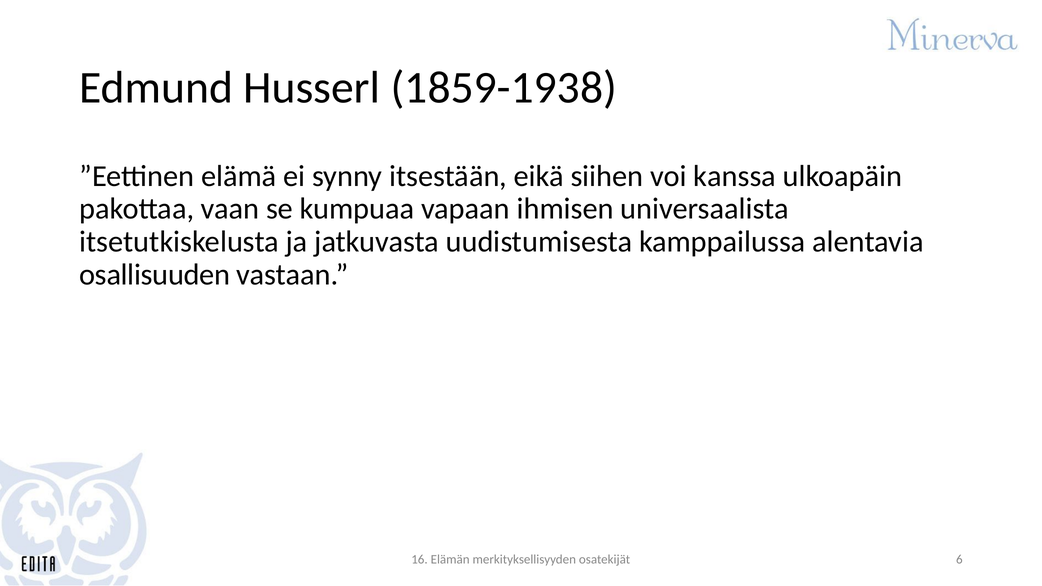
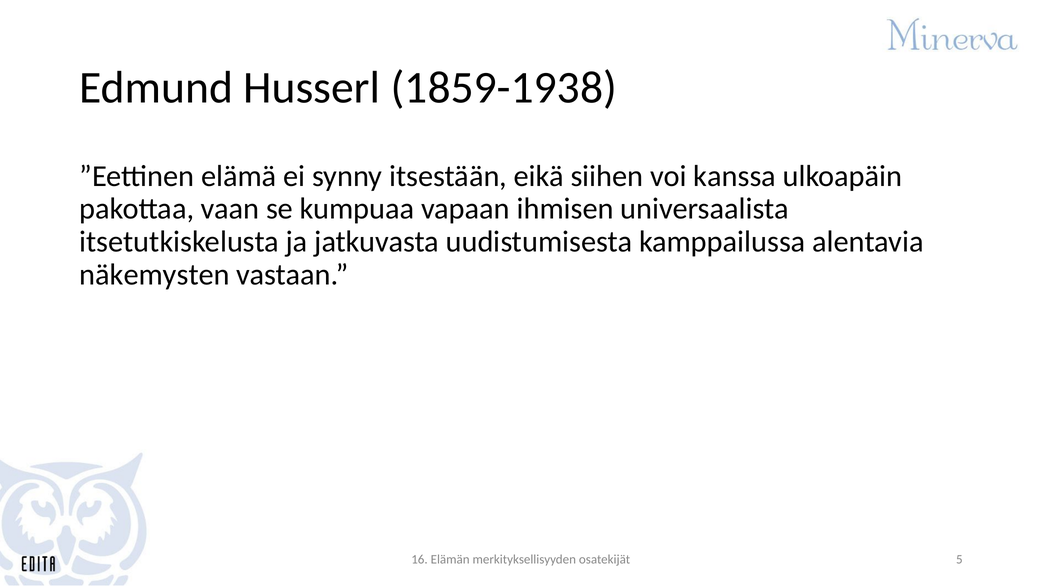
osallisuuden: osallisuuden -> näkemysten
6: 6 -> 5
